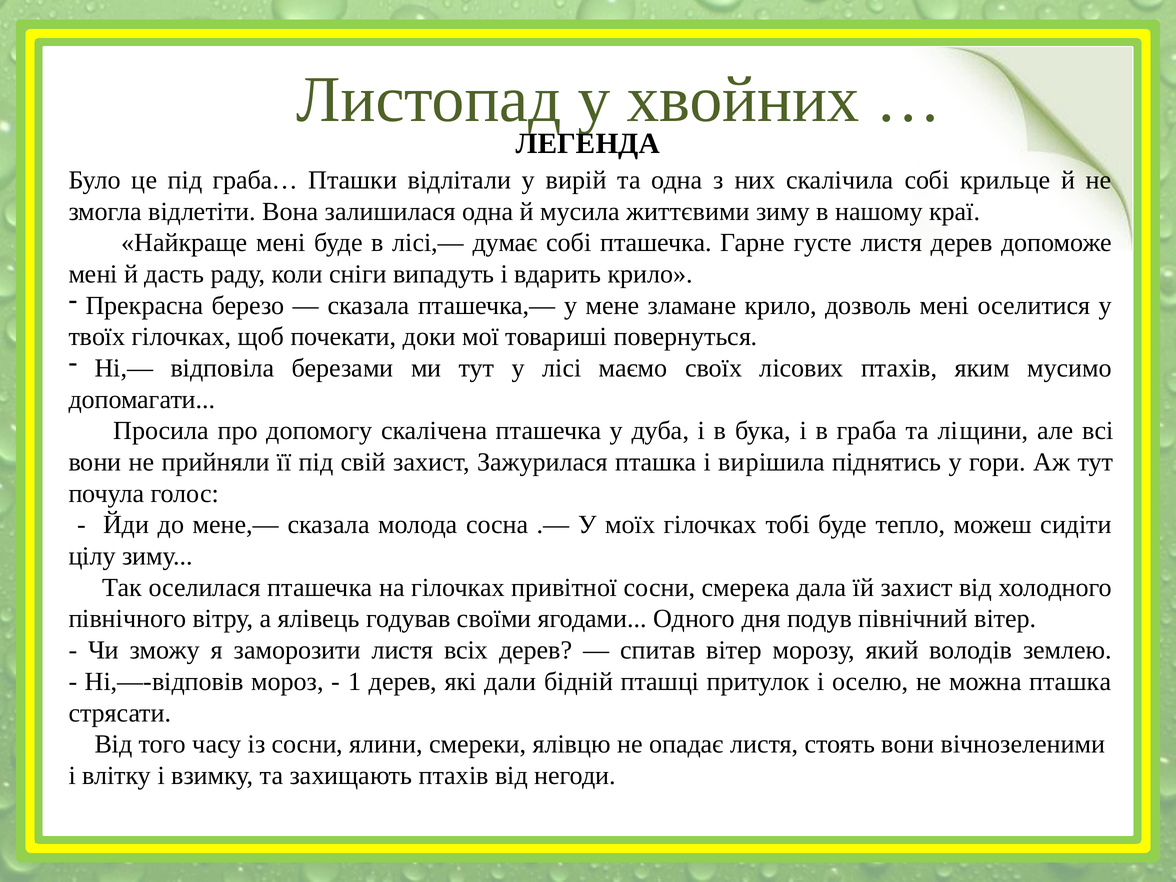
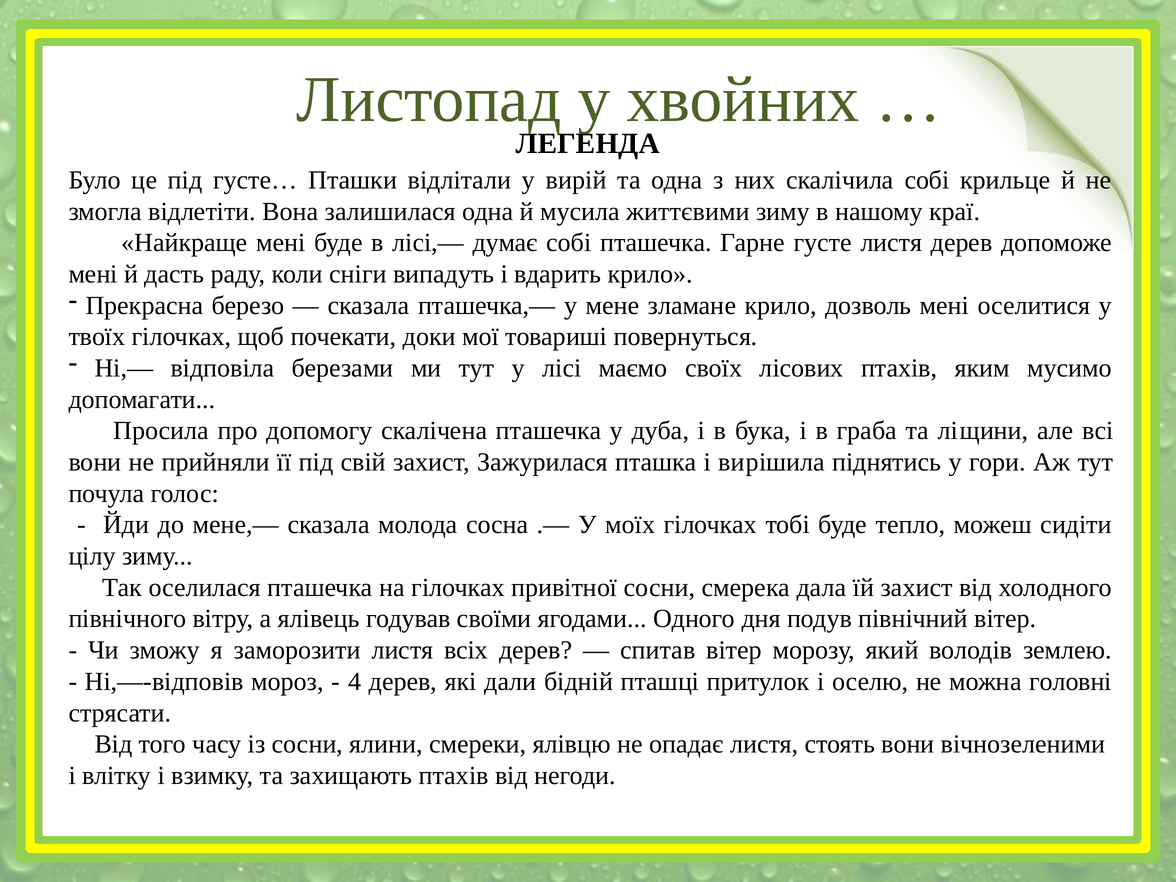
граба…: граба… -> густе…
1: 1 -> 4
можна пташка: пташка -> головні
